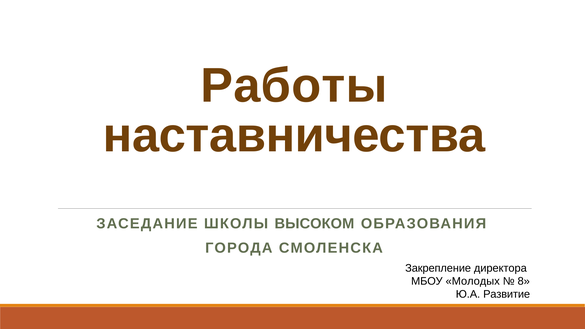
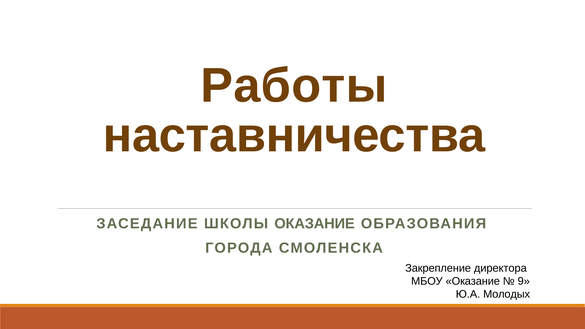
ШКОЛЫ ВЫСОКОМ: ВЫСОКОМ -> ОКАЗАНИЕ
МБОУ Молодых: Молодых -> Оказание
8: 8 -> 9
Развитие: Развитие -> Молодых
